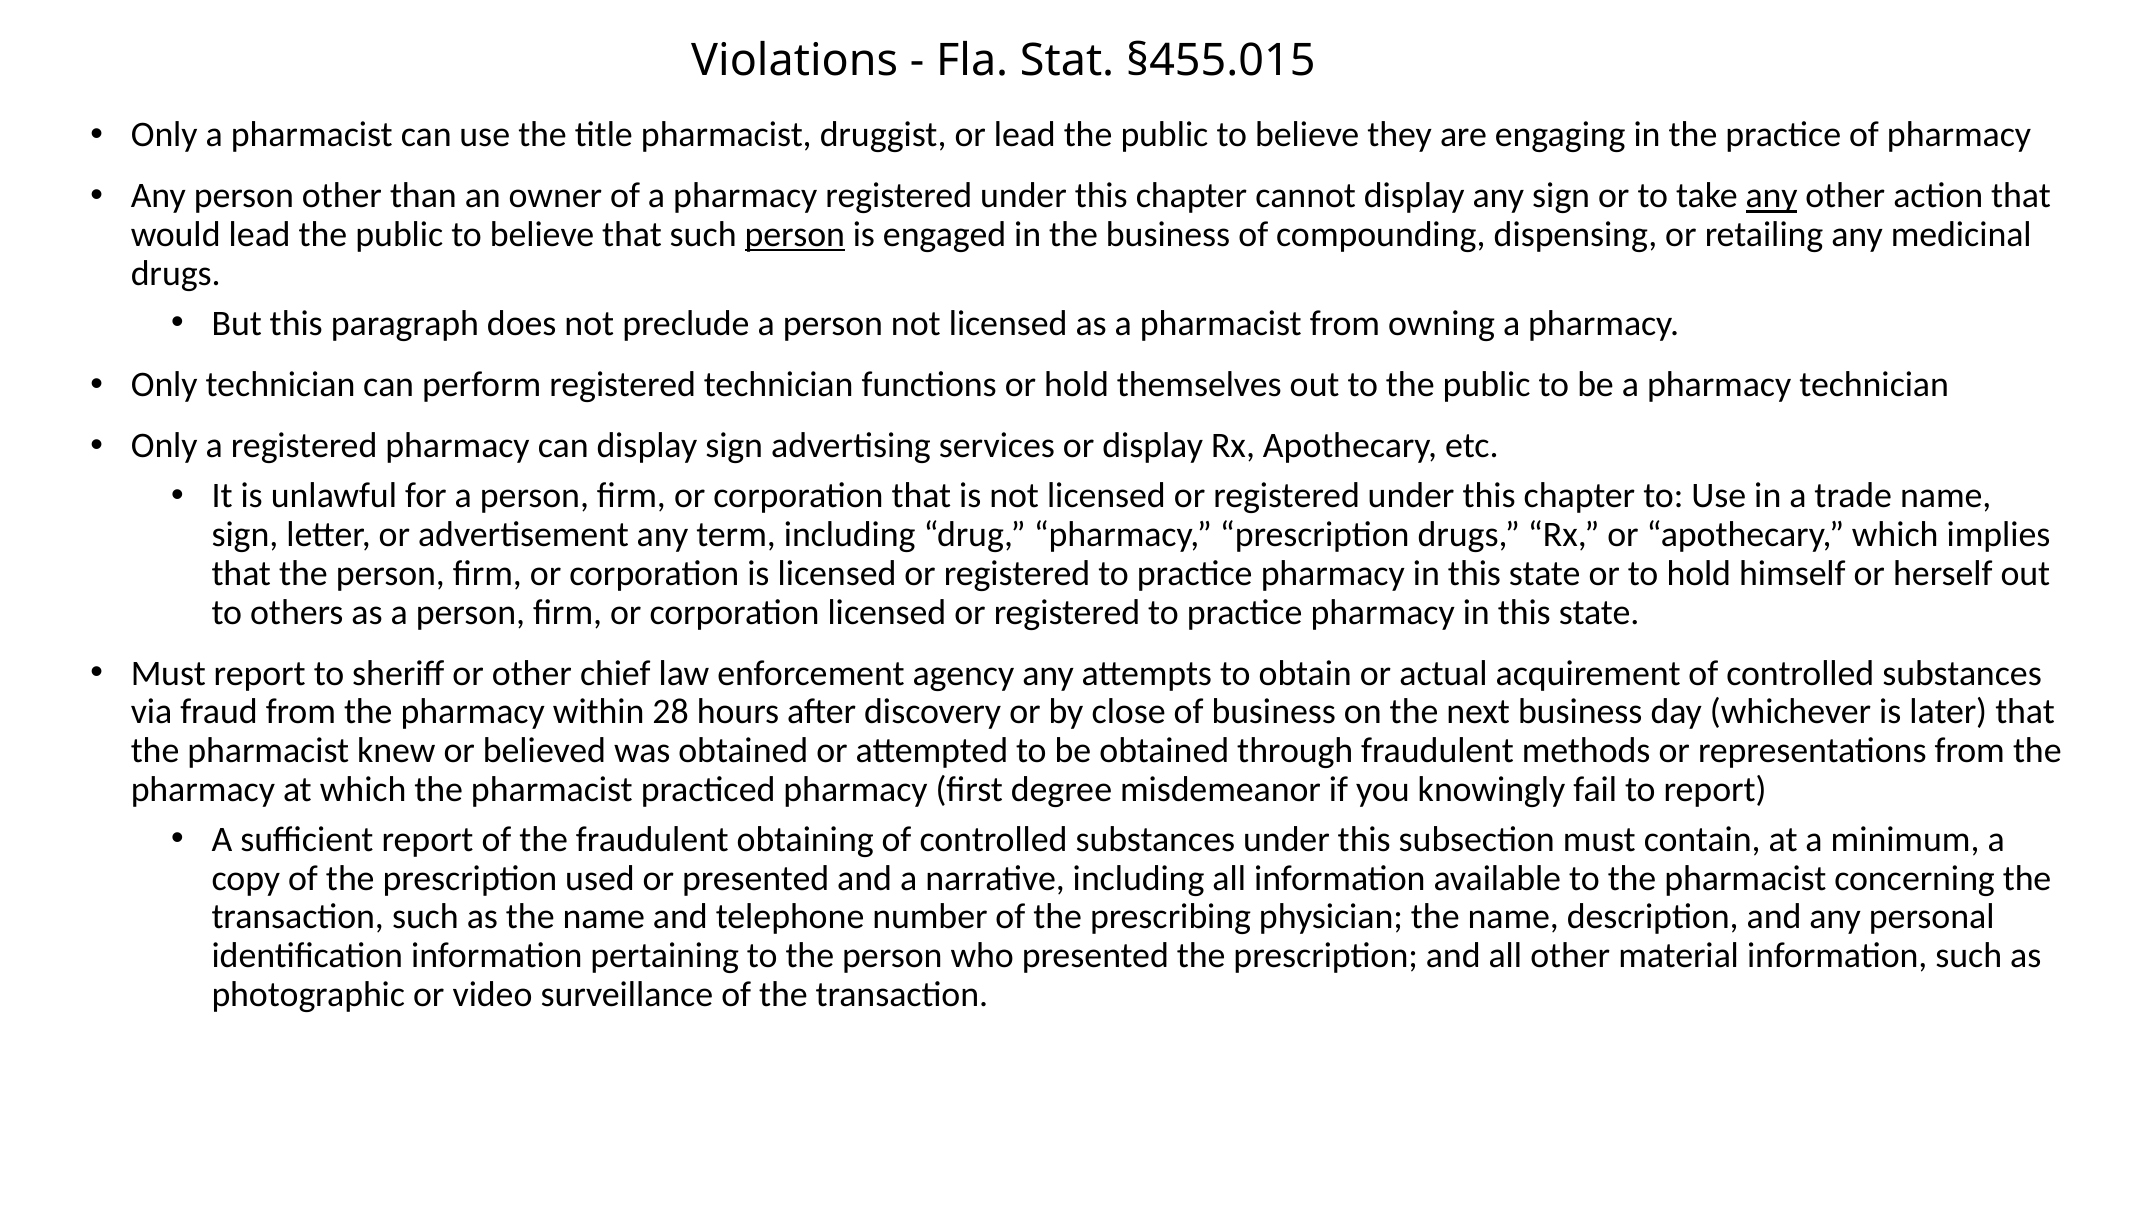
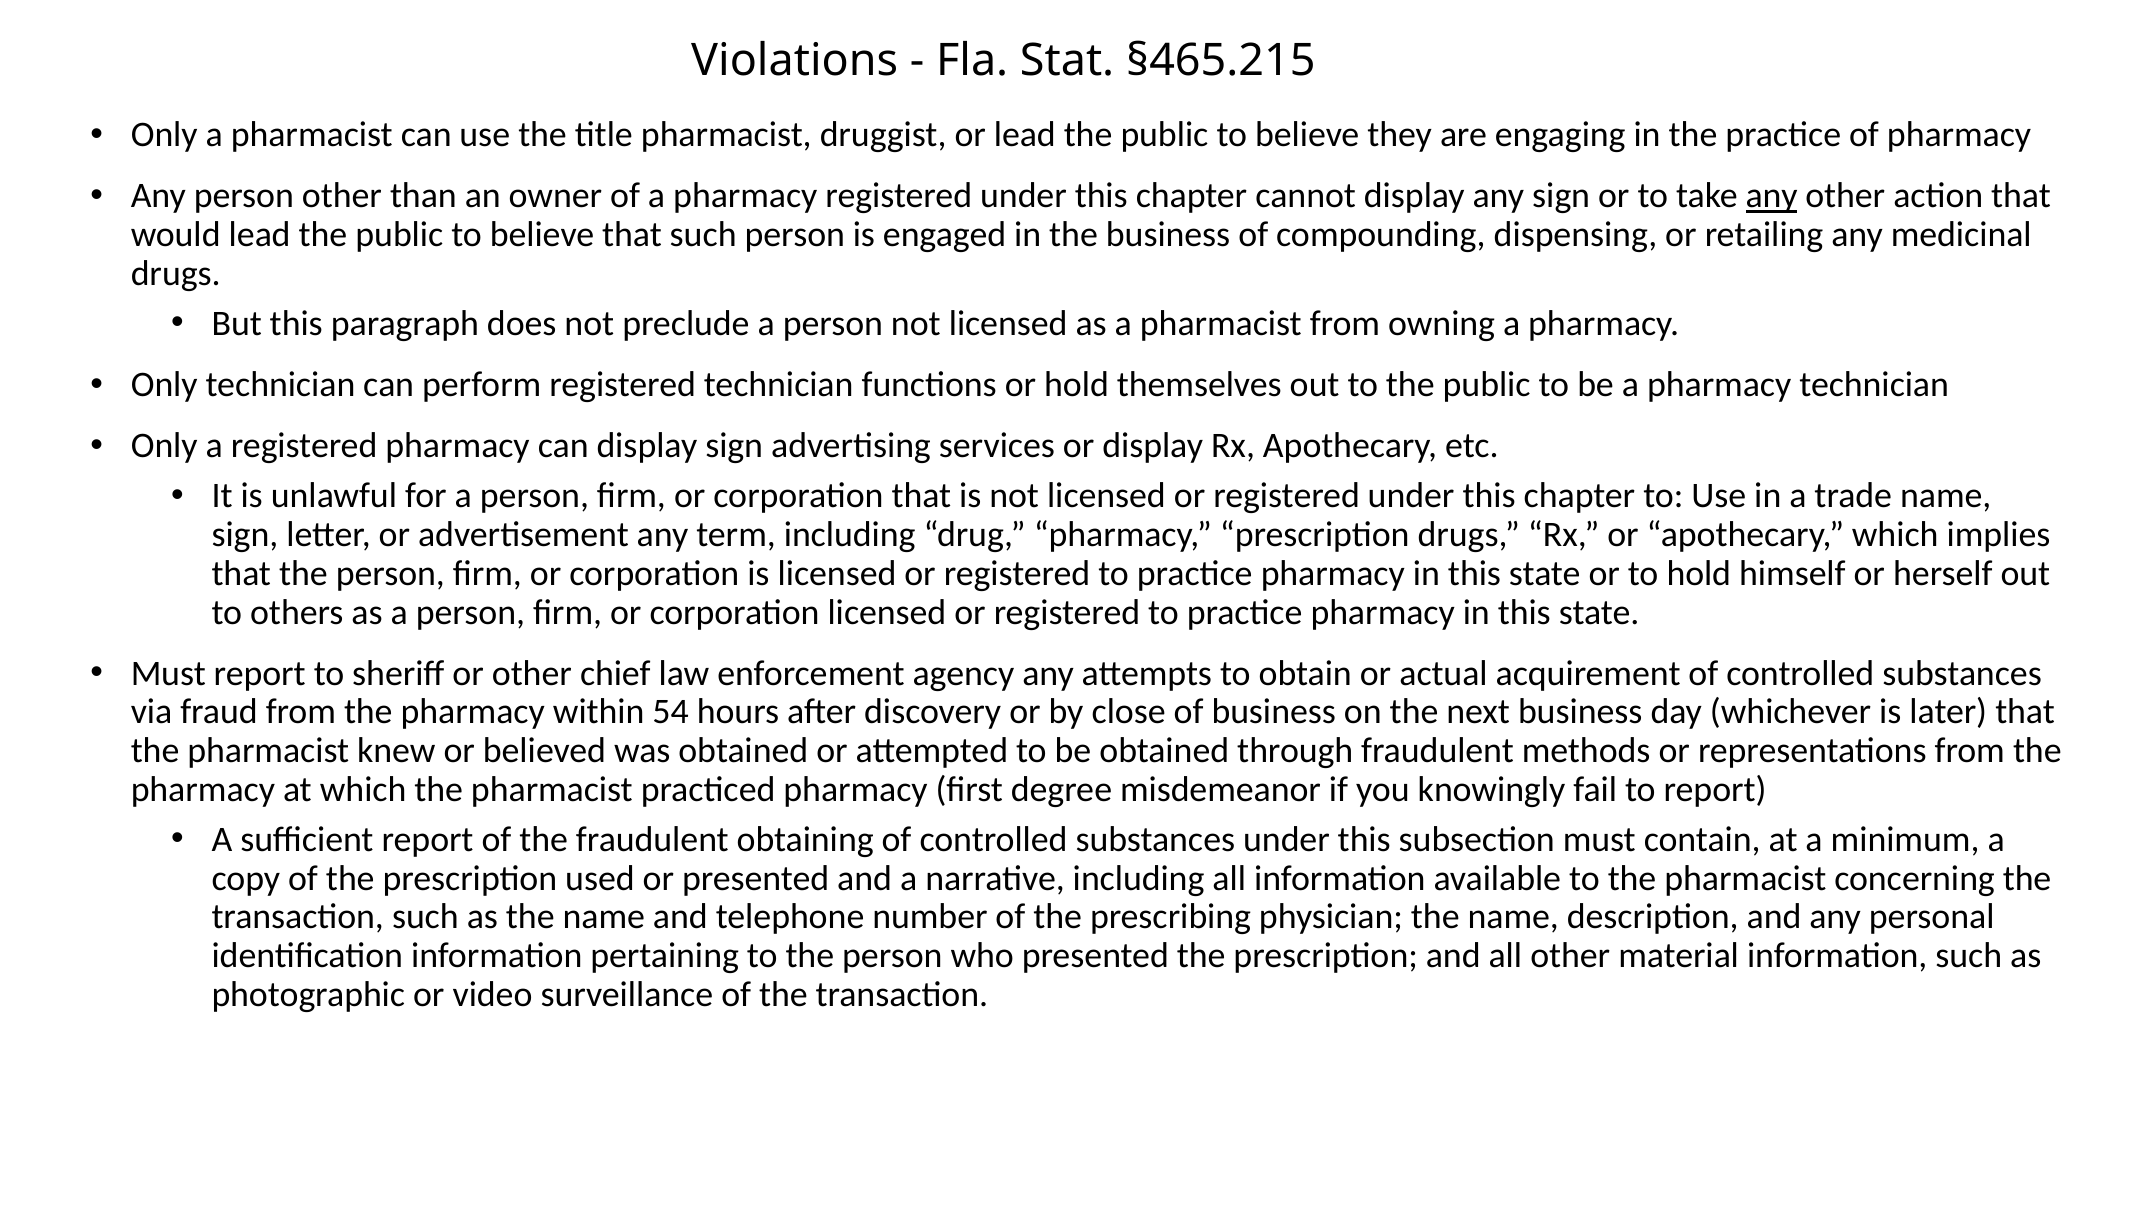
§455.015: §455.015 -> §465.215
person at (795, 235) underline: present -> none
28: 28 -> 54
